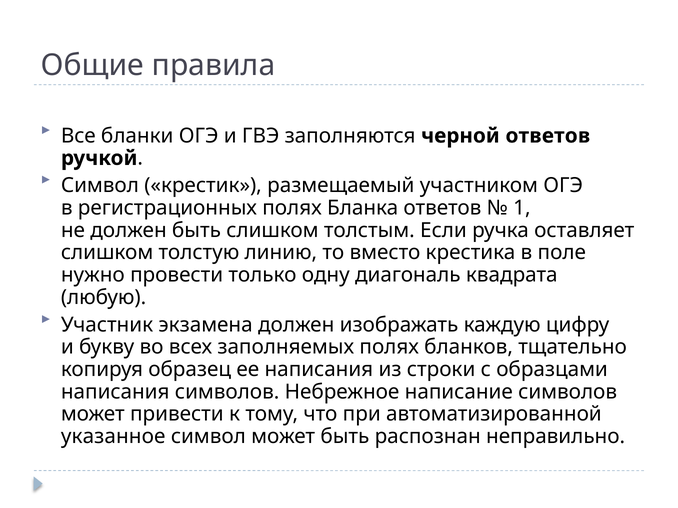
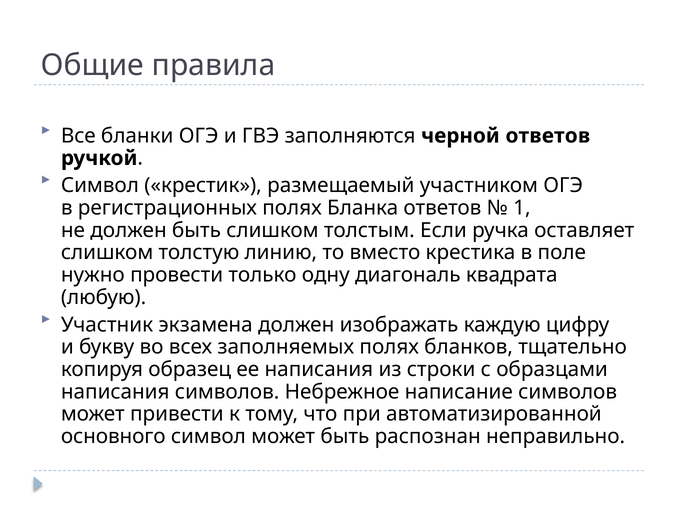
указанное: указанное -> основного
